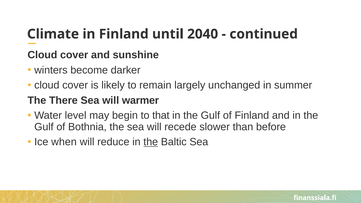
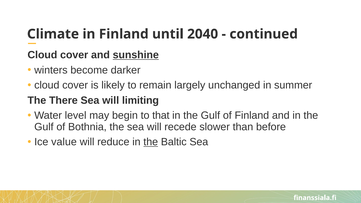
sunshine underline: none -> present
warmer: warmer -> limiting
when: when -> value
